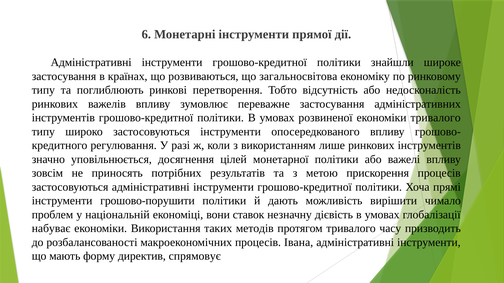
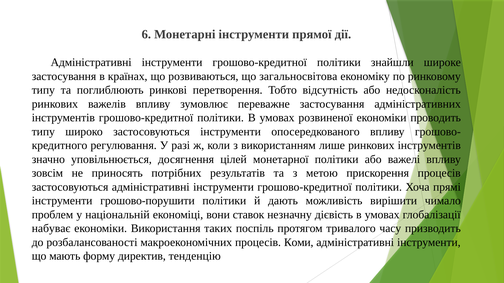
економіки тривалого: тривалого -> проводить
методів: методів -> поспіль
Івана: Івана -> Коми
спрямовує: спрямовує -> тенденцію
